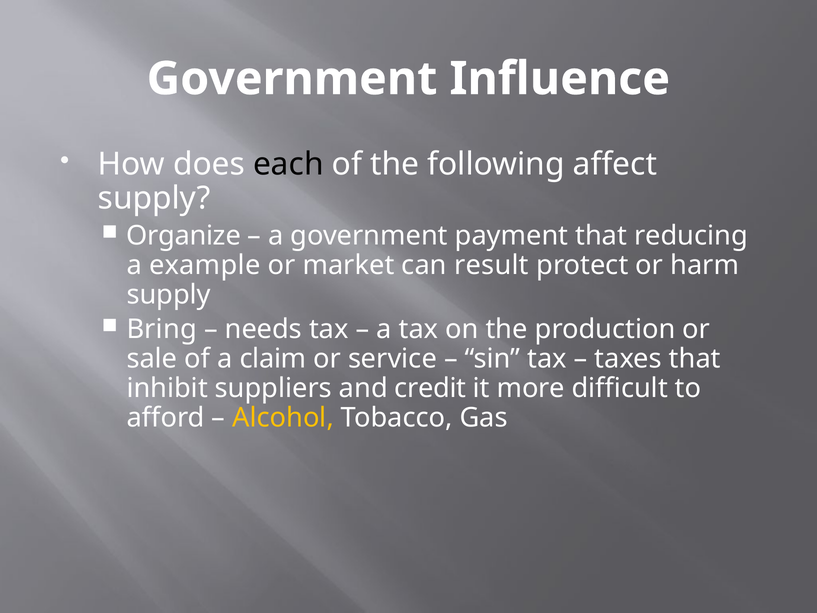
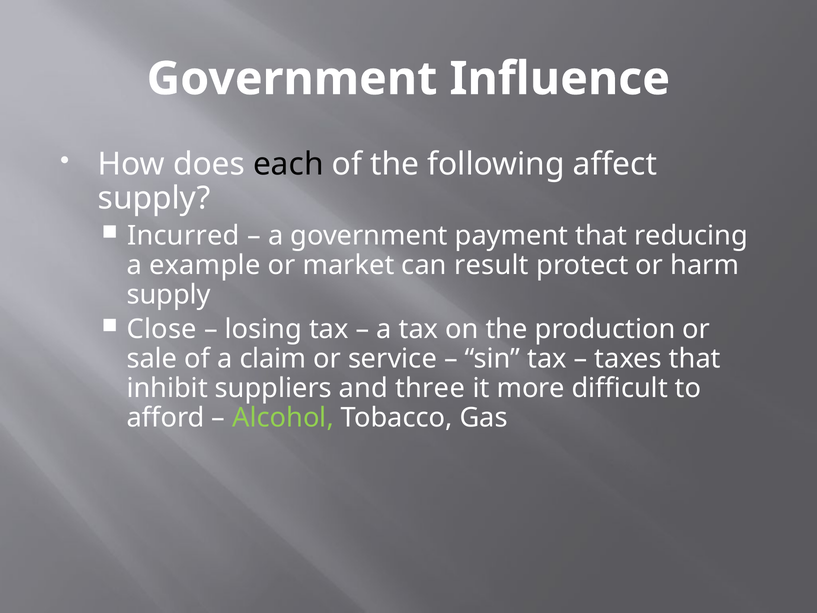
Organize: Organize -> Incurred
Bring: Bring -> Close
needs: needs -> losing
credit: credit -> three
Alcohol colour: yellow -> light green
